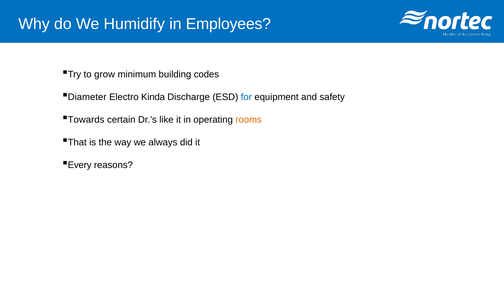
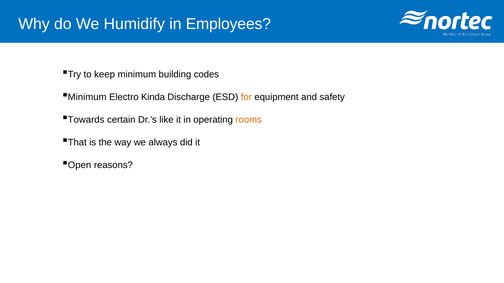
grow: grow -> keep
Diameter at (87, 97): Diameter -> Minimum
for colour: blue -> orange
Every: Every -> Open
